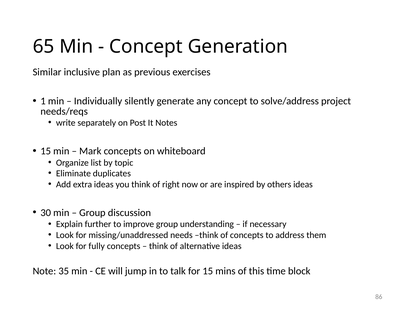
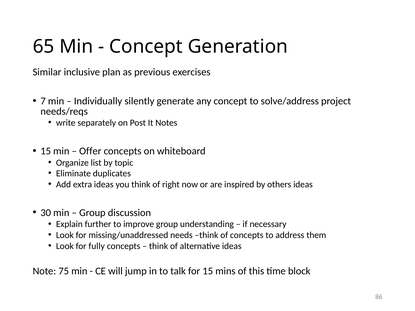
1: 1 -> 7
Mark: Mark -> Offer
35: 35 -> 75
